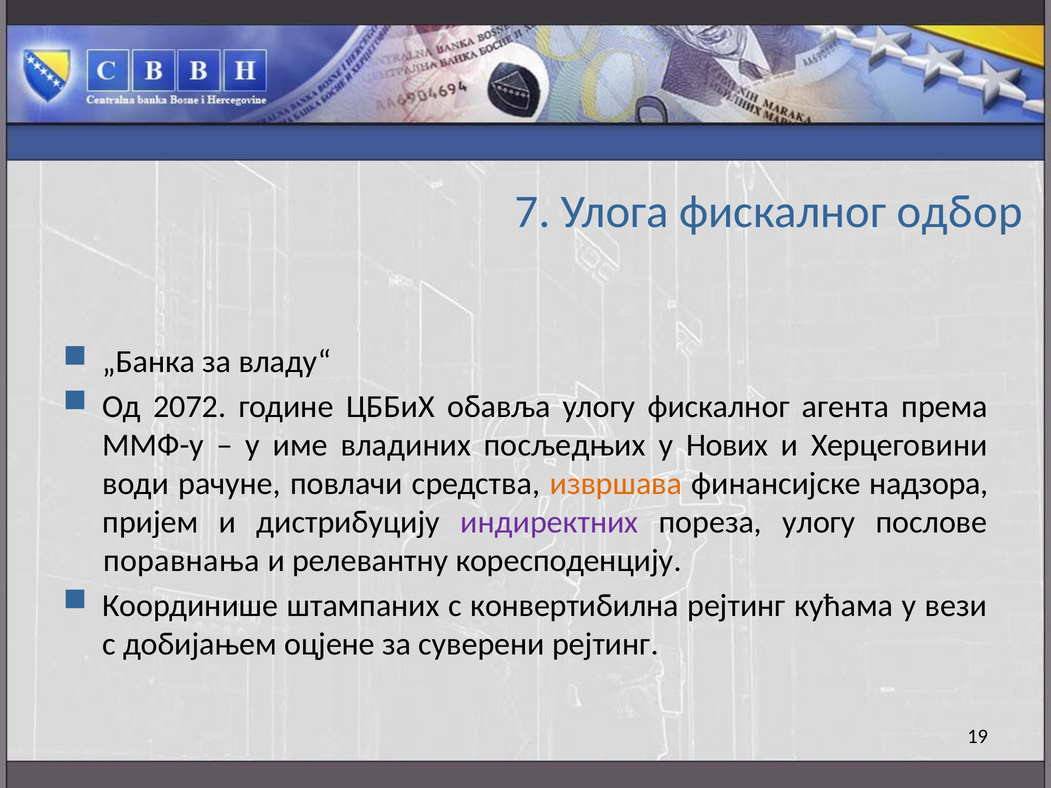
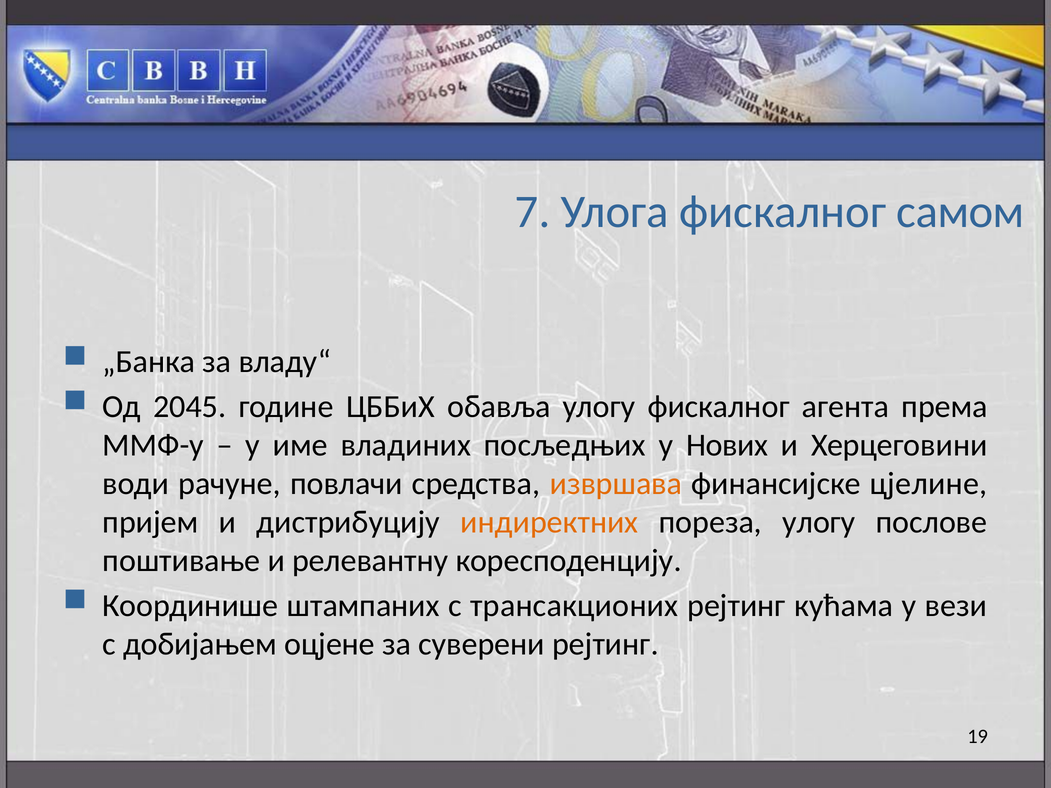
одбор: одбор -> самом
2072: 2072 -> 2045
надзора: надзора -> цјелине
индиректних colour: purple -> orange
поравнања: поравнања -> поштивање
конвертибилна: конвертибилна -> трансакционих
